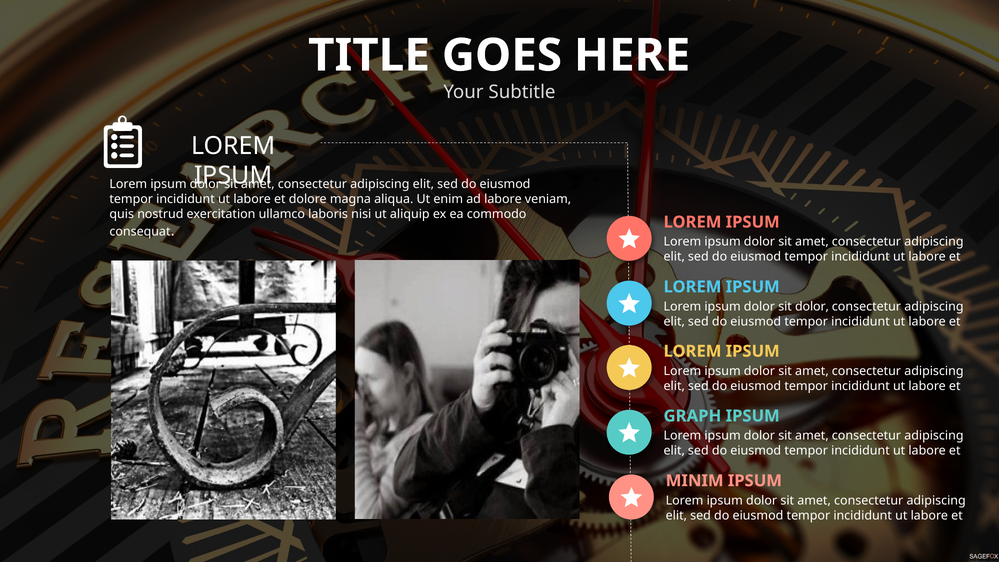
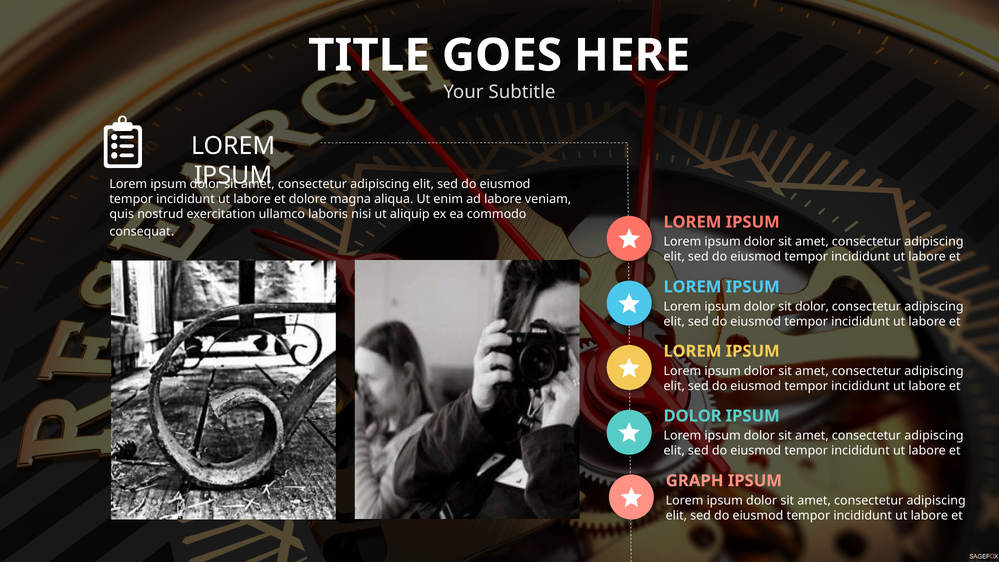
GRAPH at (692, 416): GRAPH -> DOLOR
MINIM: MINIM -> GRAPH
